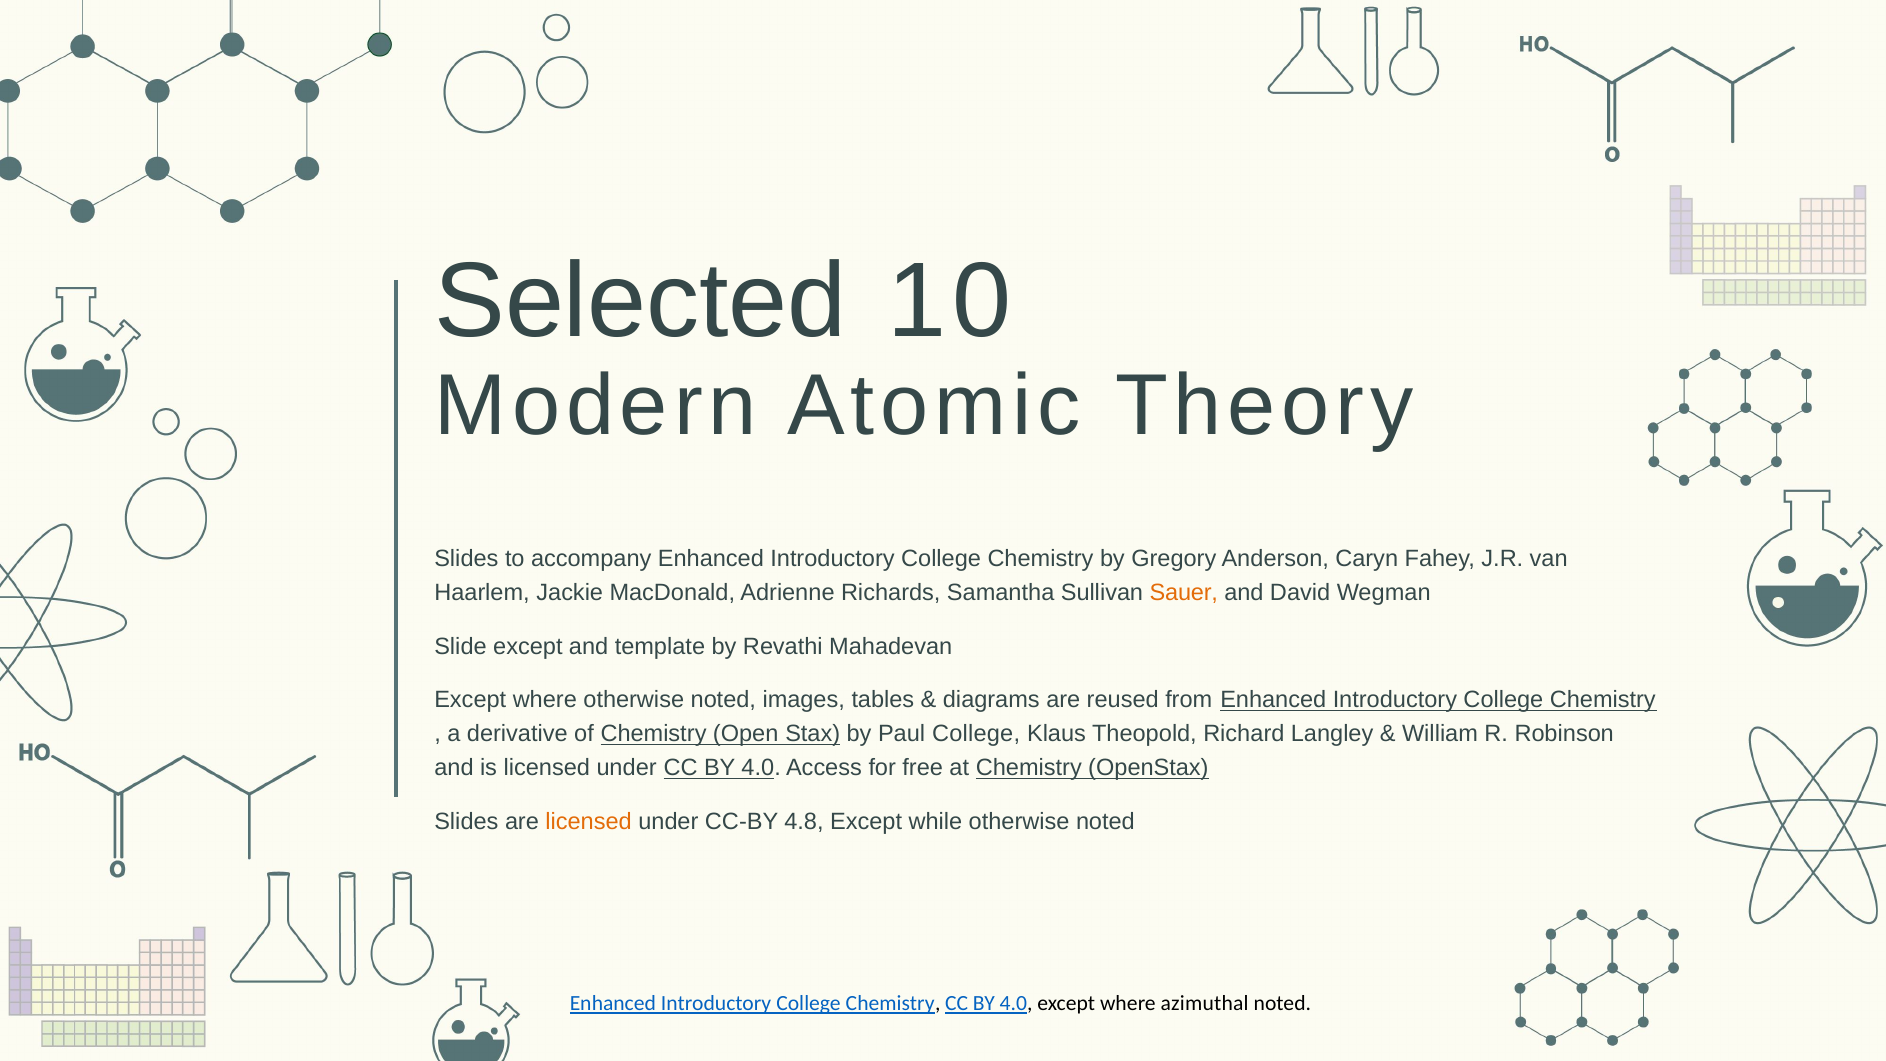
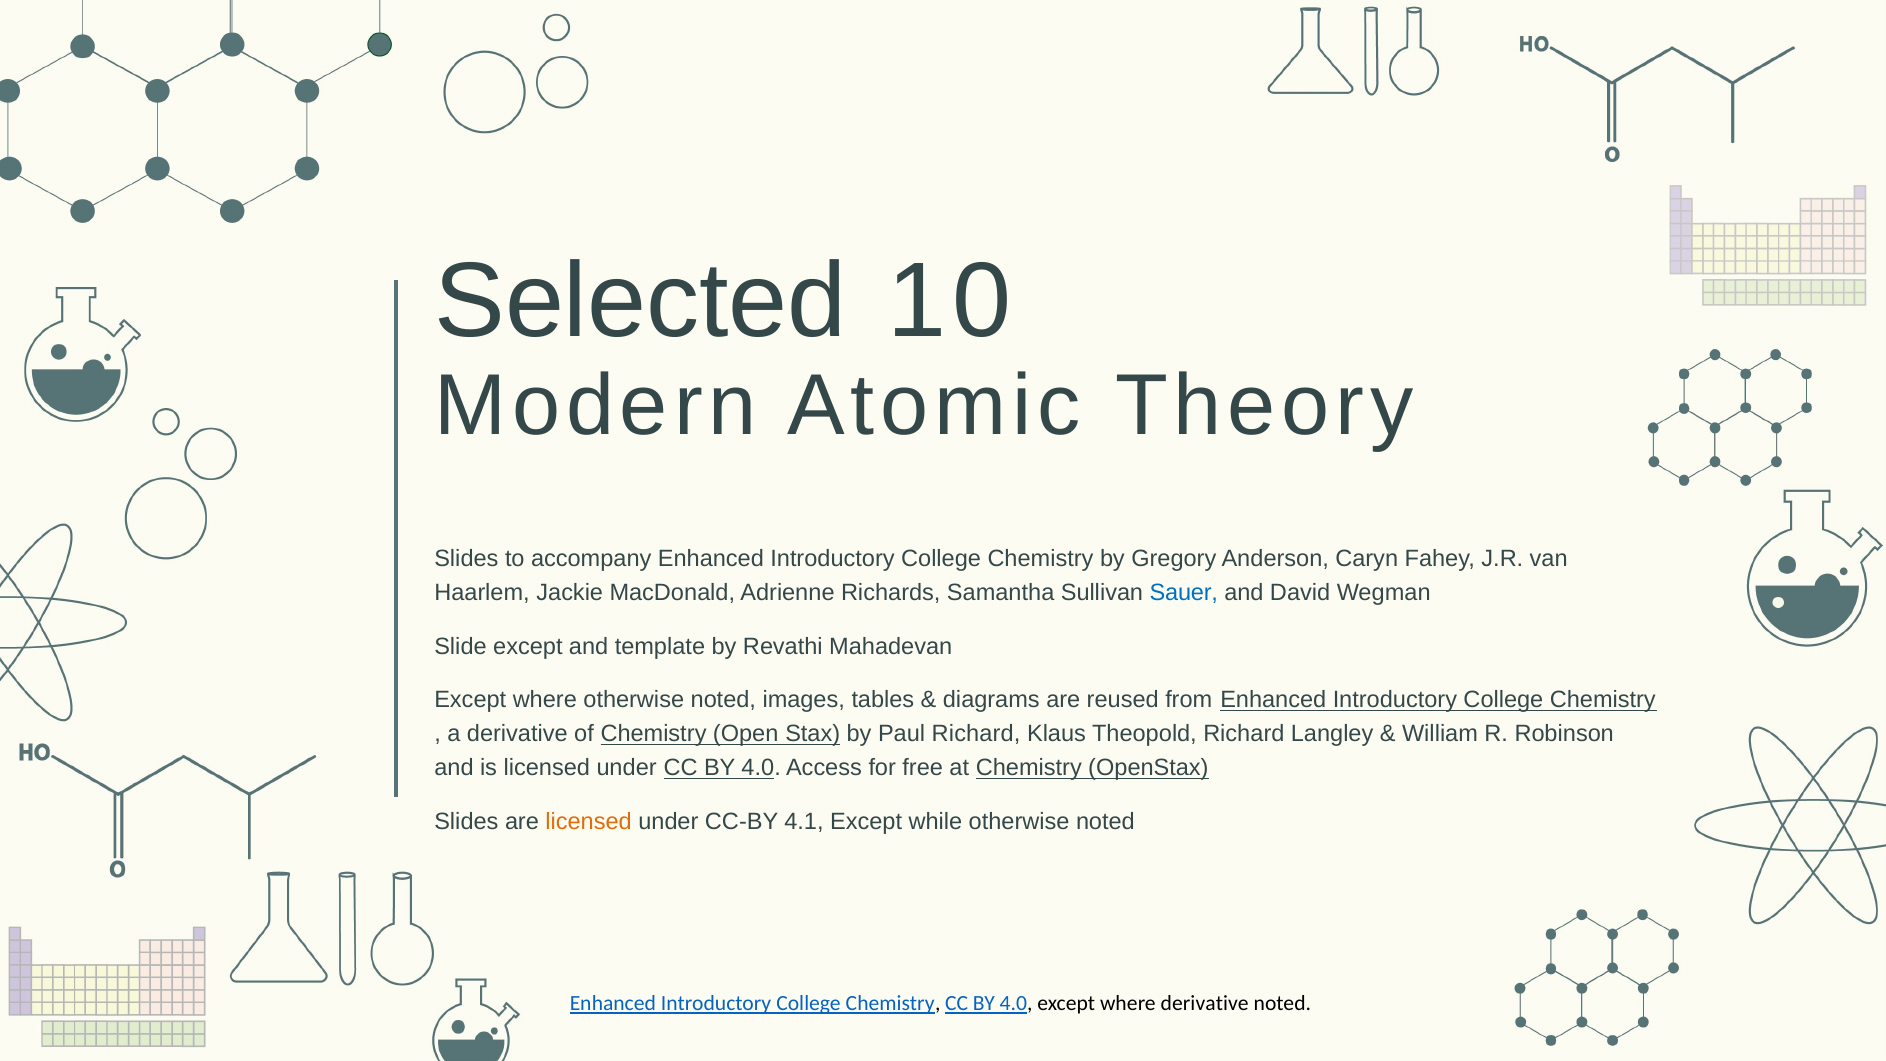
Sauer colour: orange -> blue
Paul College: College -> Richard
4.8: 4.8 -> 4.1
where azimuthal: azimuthal -> derivative
